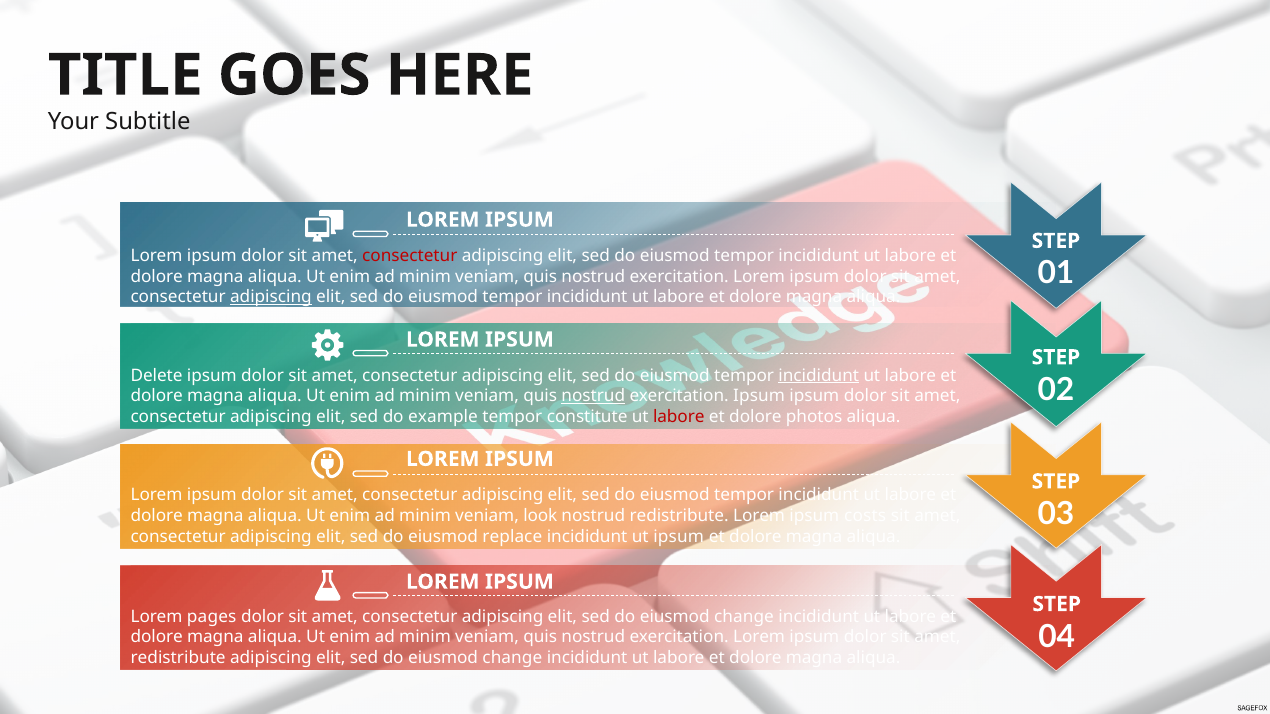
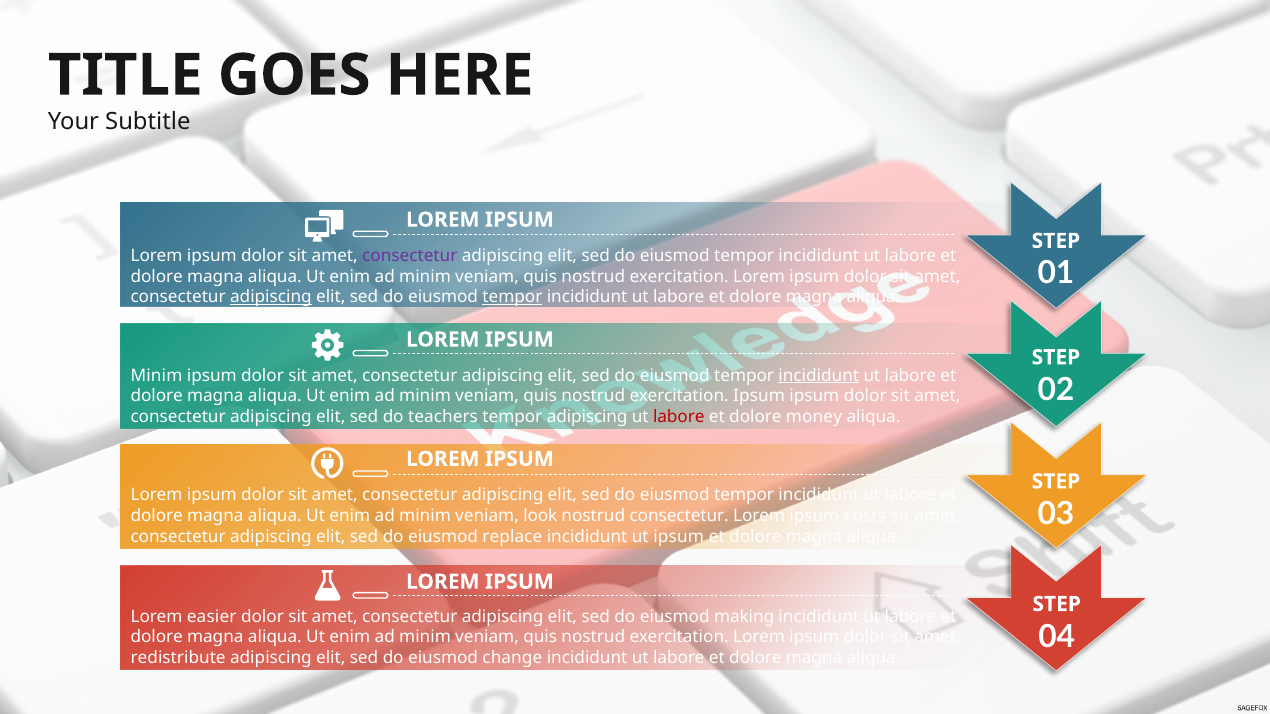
consectetur at (410, 256) colour: red -> purple
tempor at (512, 297) underline: none -> present
Delete at (157, 376): Delete -> Minim
nostrud at (593, 396) underline: present -> none
example: example -> teachers
tempor constitute: constitute -> adipiscing
photos: photos -> money
nostrud redistribute: redistribute -> consectetur
pages: pages -> easier
change at (744, 617): change -> making
